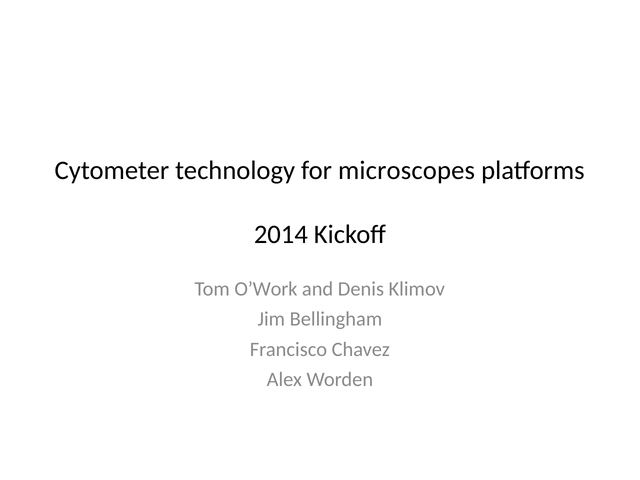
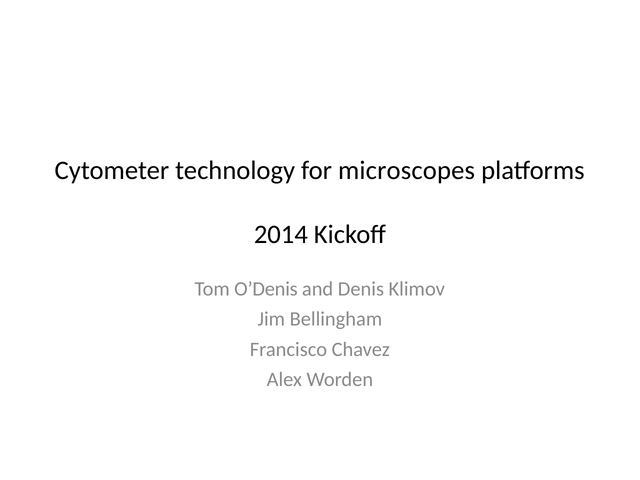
O’Work: O’Work -> O’Denis
